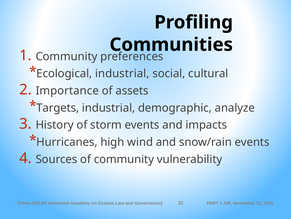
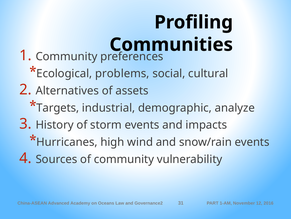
Ecological industrial: industrial -> problems
Importance: Importance -> Alternatives
